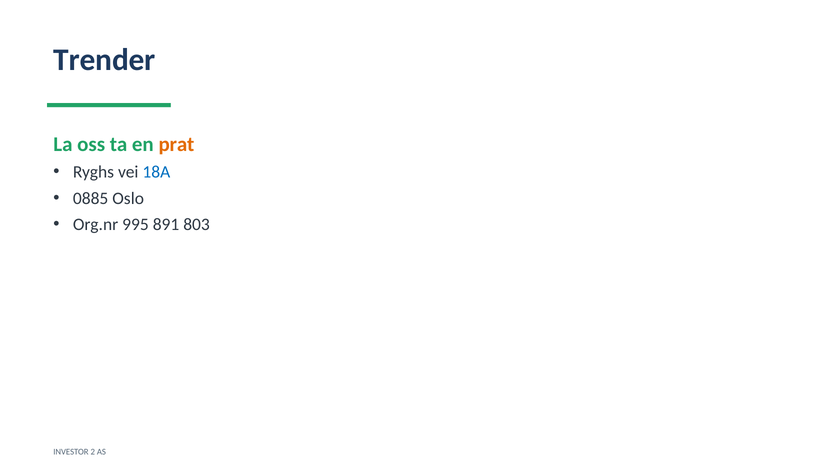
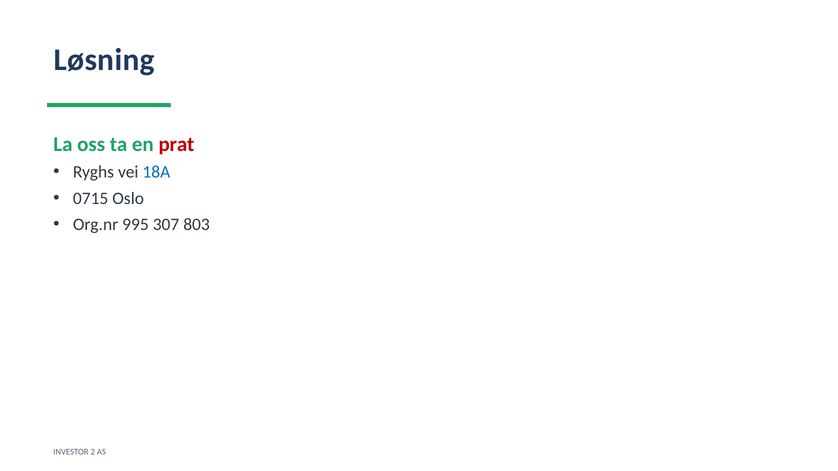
Trender: Trender -> Løsning
prat colour: orange -> red
0885: 0885 -> 0715
891: 891 -> 307
